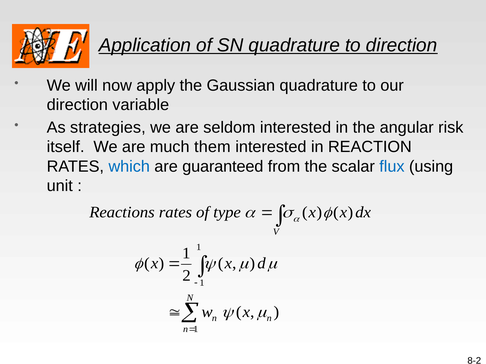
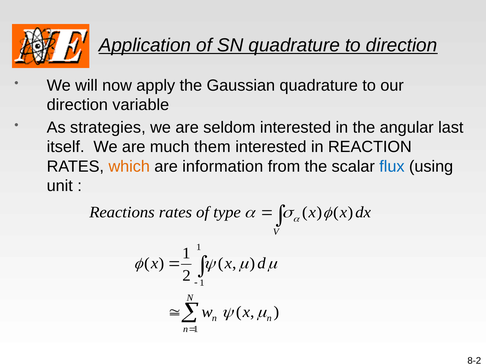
risk: risk -> last
which colour: blue -> orange
guaranteed: guaranteed -> information
